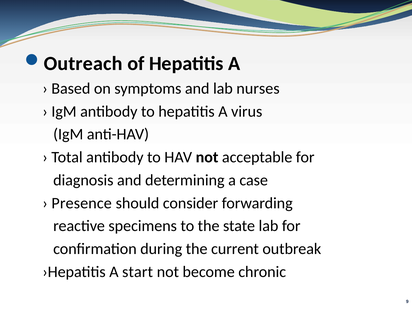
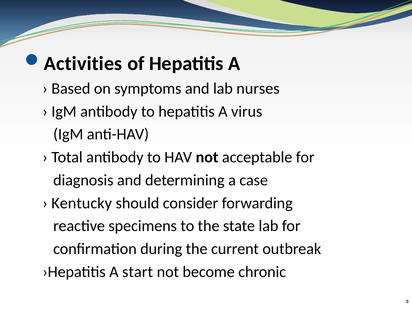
Outreach: Outreach -> Activities
Presence: Presence -> Kentucky
